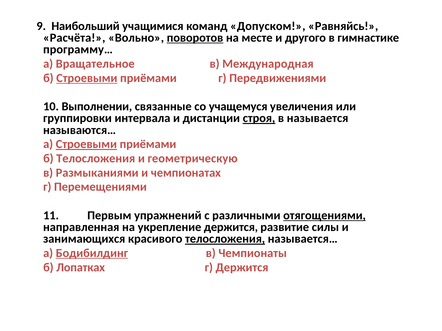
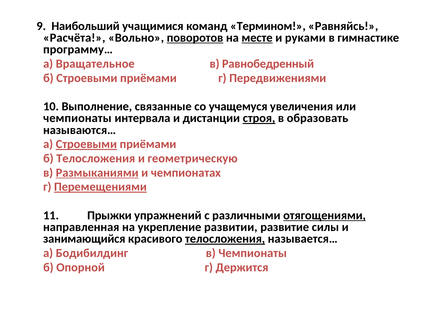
Допуском: Допуском -> Термином
месте underline: none -> present
другого: другого -> руками
Международная: Международная -> Равнобедренный
Строевыми at (87, 78) underline: present -> none
Выполнении: Выполнении -> Выполнение
группировки at (77, 118): группировки -> чемпионаты
называется: называется -> образовать
Размыканиями underline: none -> present
Перемещениями underline: none -> present
Первым: Первым -> Прыжки
укрепление держится: держится -> развитии
занимающихся: занимающихся -> занимающийся
Бодибилдинг underline: present -> none
Лопатках: Лопатках -> Опорной
